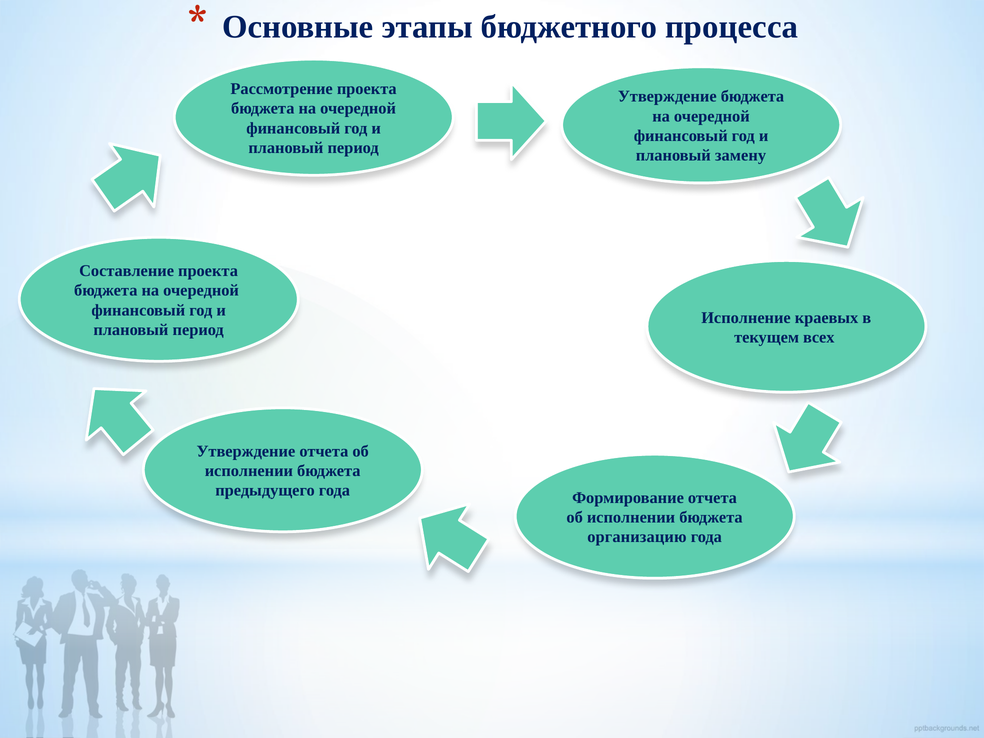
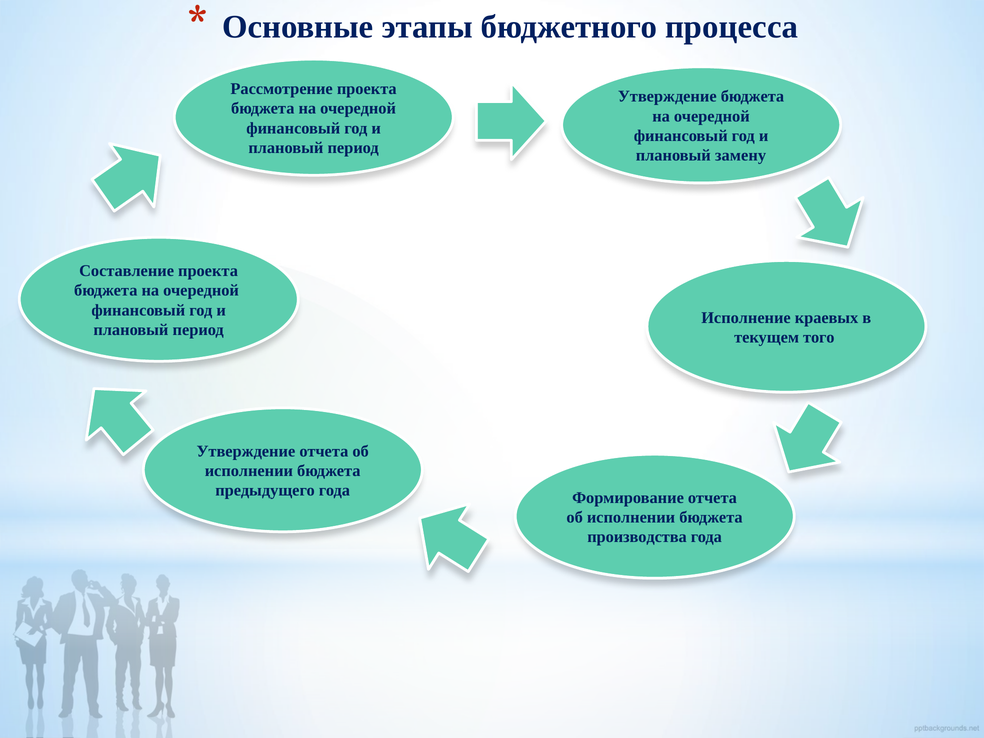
всех: всех -> того
организацию: организацию -> производства
